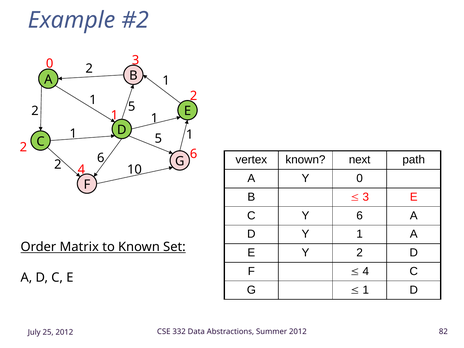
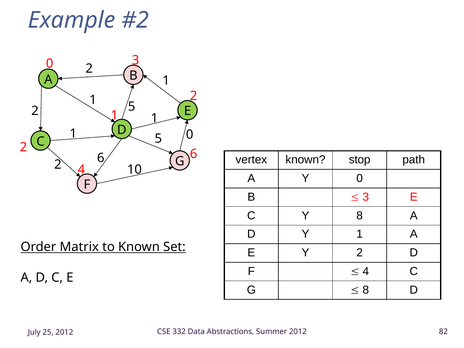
1 at (190, 135): 1 -> 0
next: next -> stop
Y 6: 6 -> 8
1 at (366, 290): 1 -> 8
